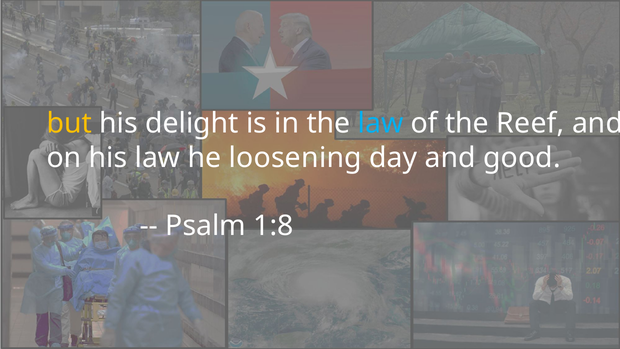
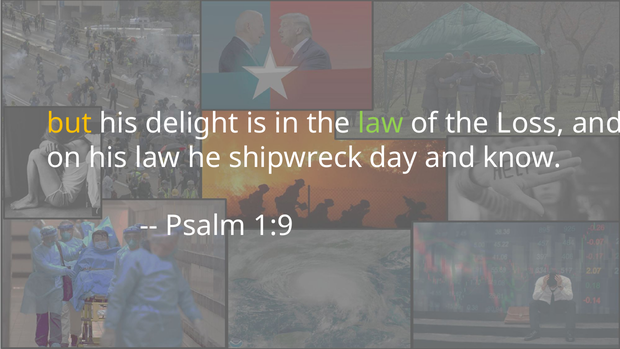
law at (381, 123) colour: light blue -> light green
Reef: Reef -> Loss
loosening: loosening -> shipwreck
good: good -> know
1:8: 1:8 -> 1:9
